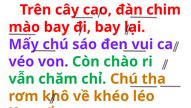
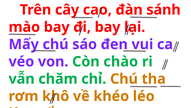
chim: chim -> sánh
